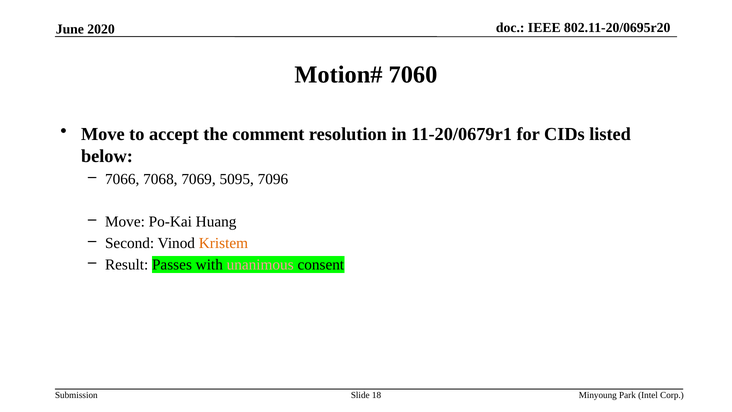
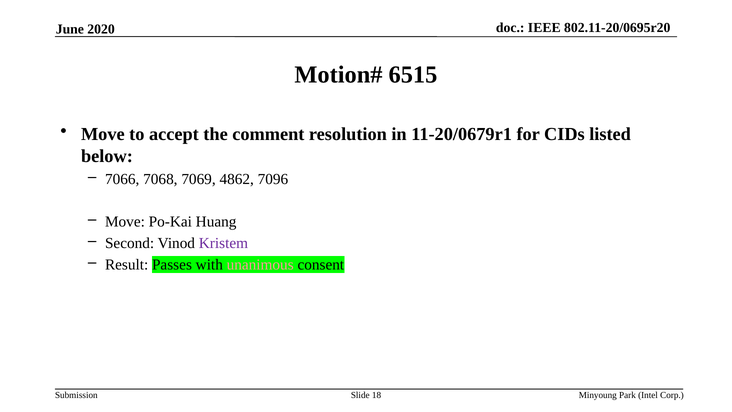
7060: 7060 -> 6515
5095: 5095 -> 4862
Kristem colour: orange -> purple
